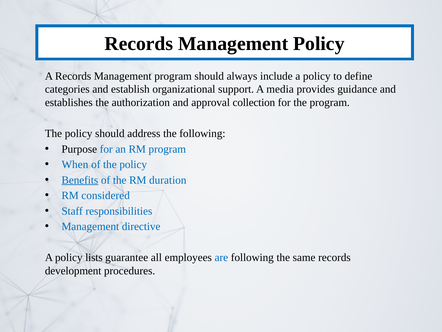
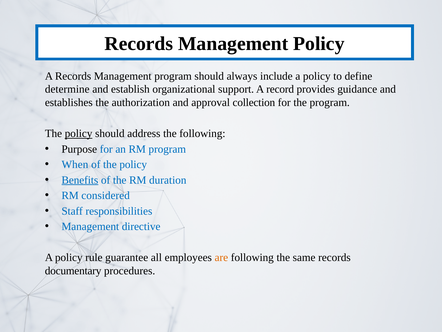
categories: categories -> determine
media: media -> record
policy at (79, 133) underline: none -> present
lists: lists -> rule
are colour: blue -> orange
development: development -> documentary
